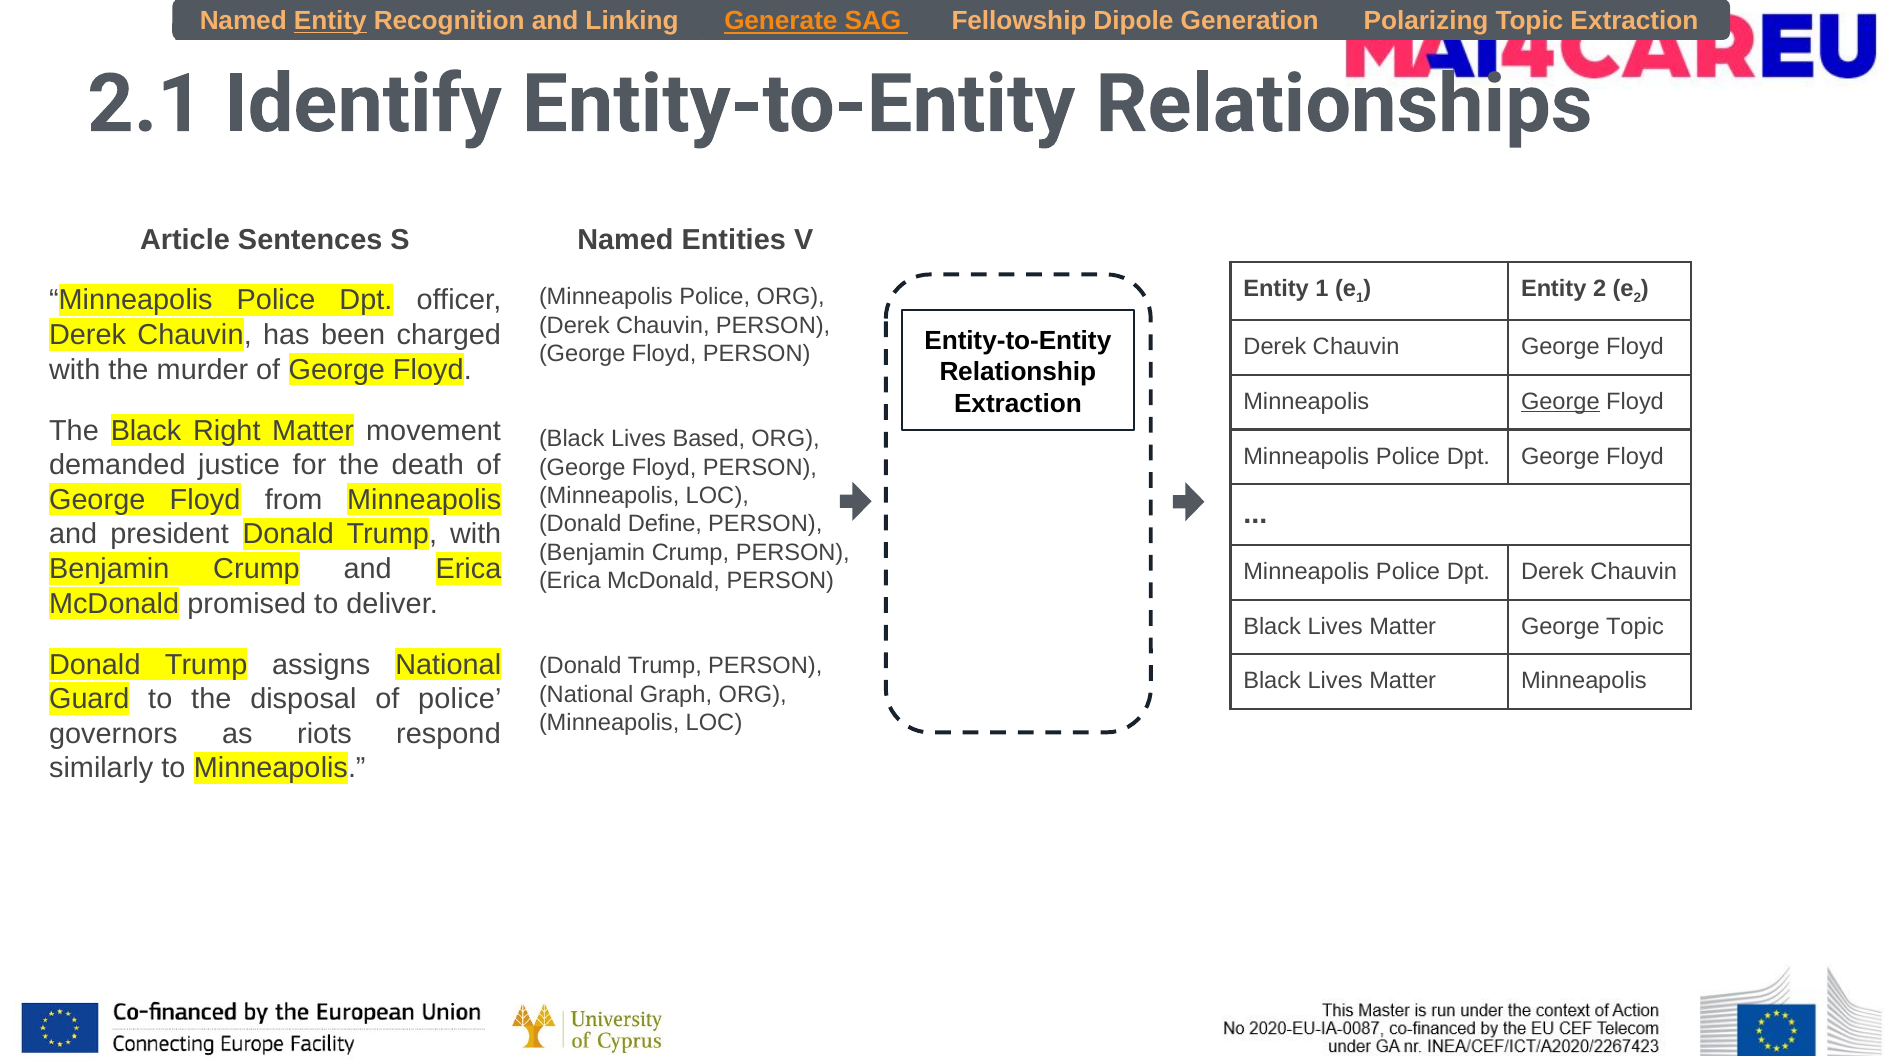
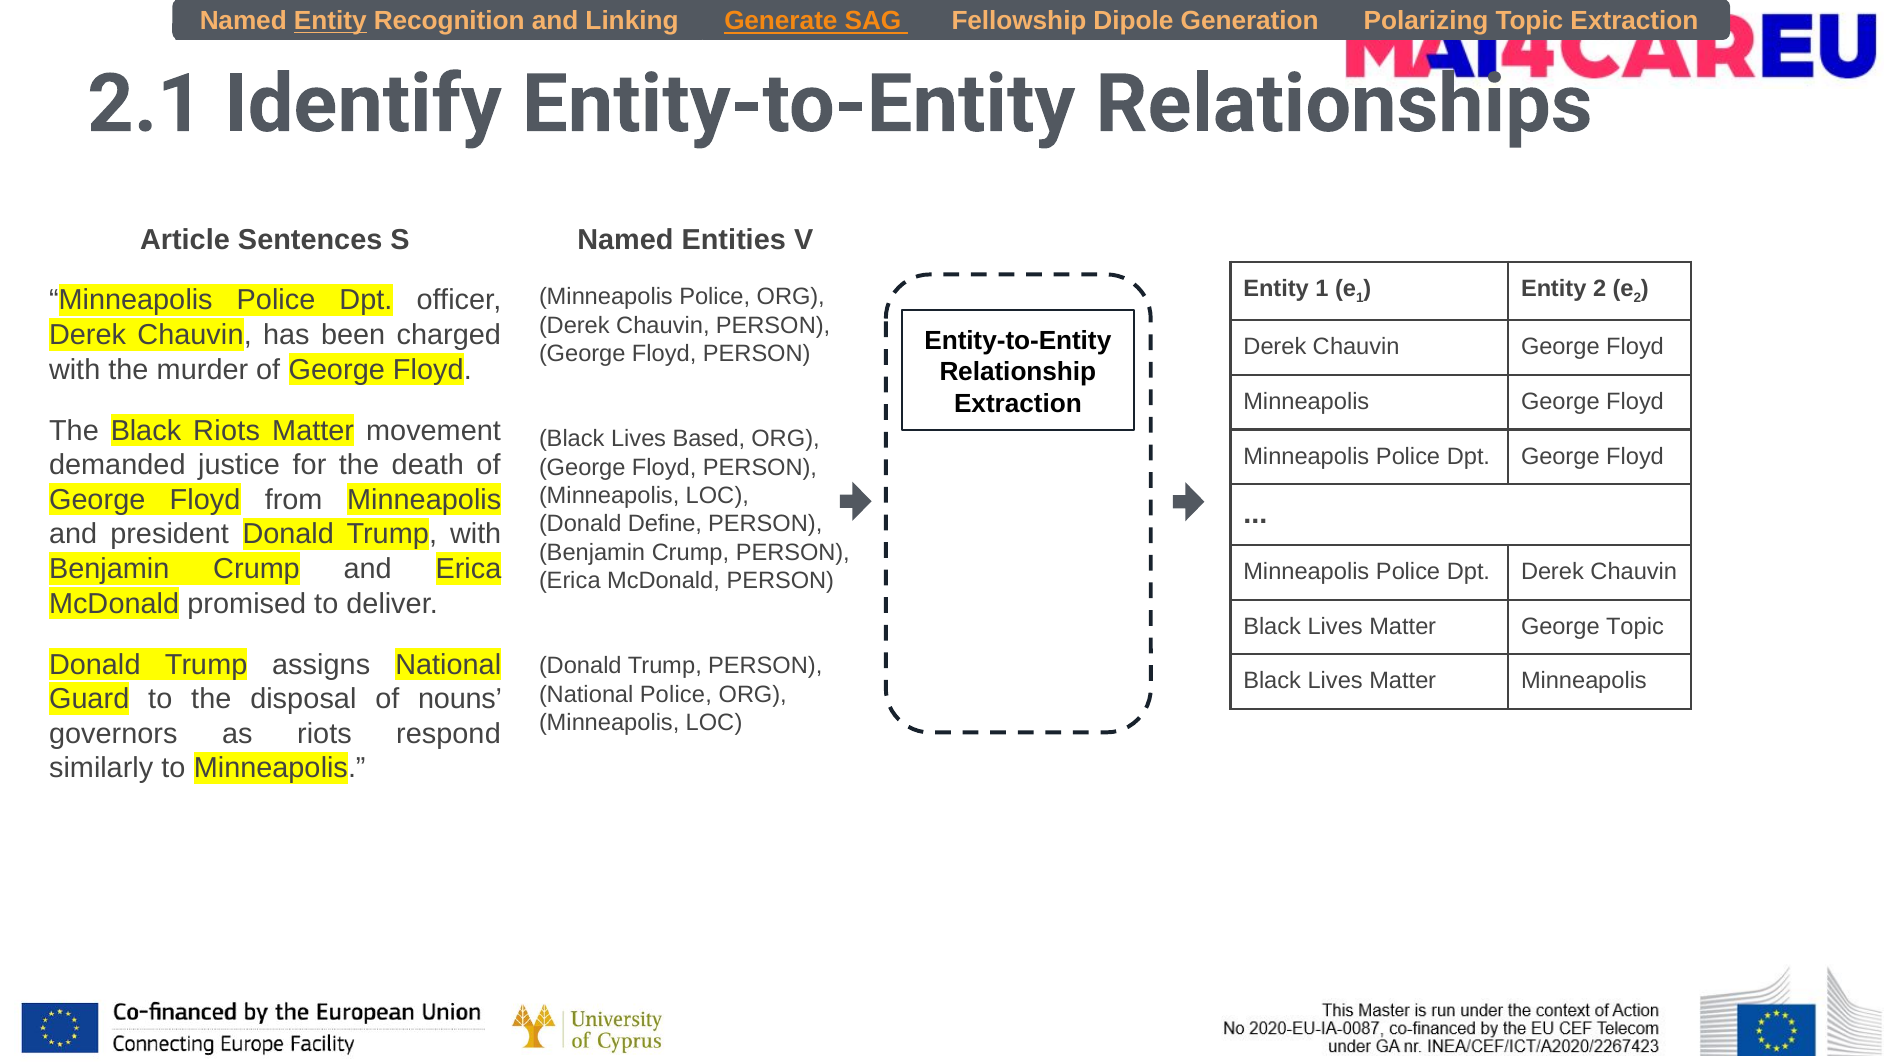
George at (1560, 402) underline: present -> none
Black Right: Right -> Riots
National Graph: Graph -> Police
of police: police -> nouns
